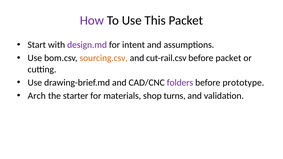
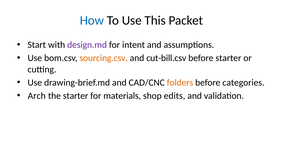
How colour: purple -> blue
cut-rail.csv: cut-rail.csv -> cut-bill.csv
before packet: packet -> starter
folders colour: purple -> orange
prototype: prototype -> categories
turns: turns -> edits
